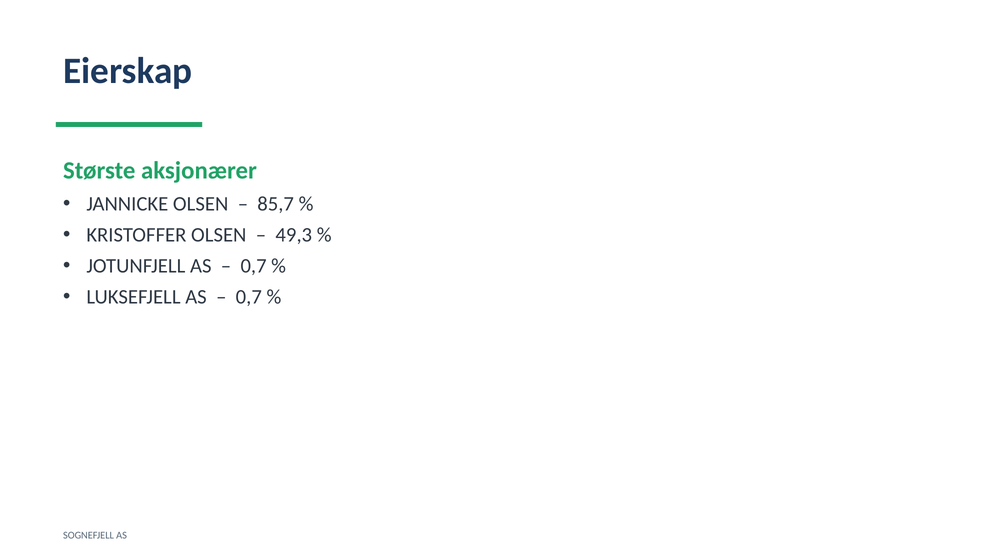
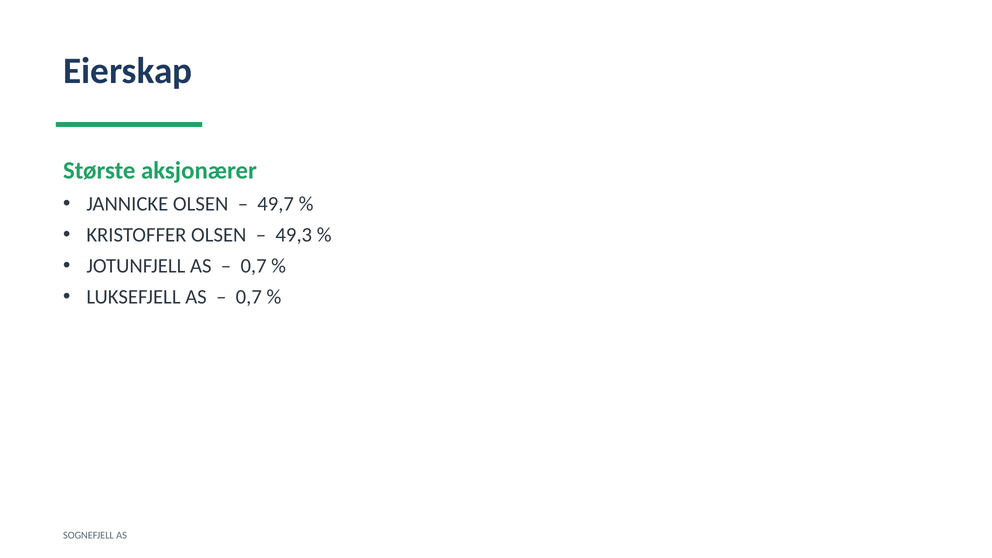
85,7: 85,7 -> 49,7
